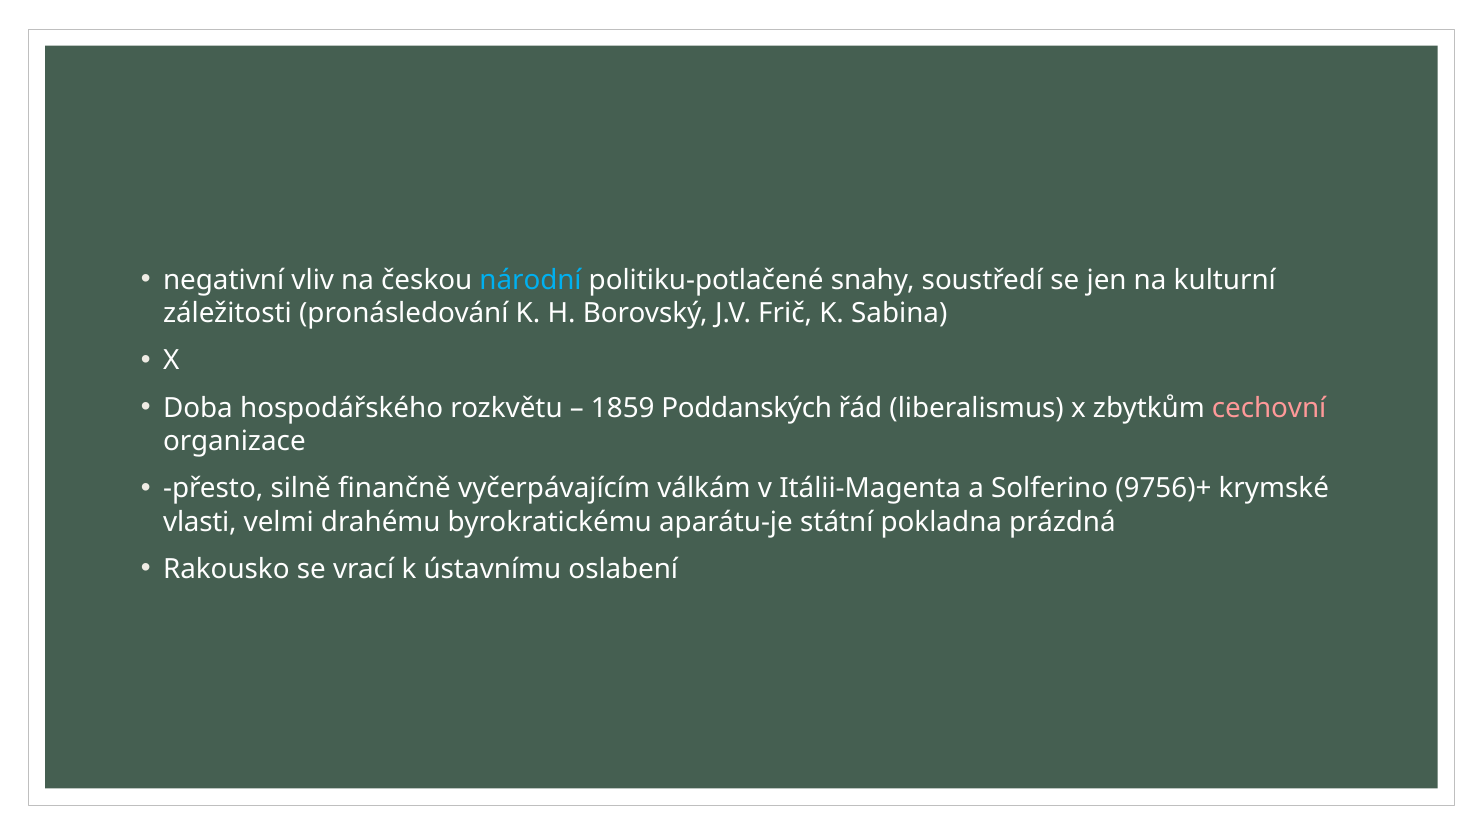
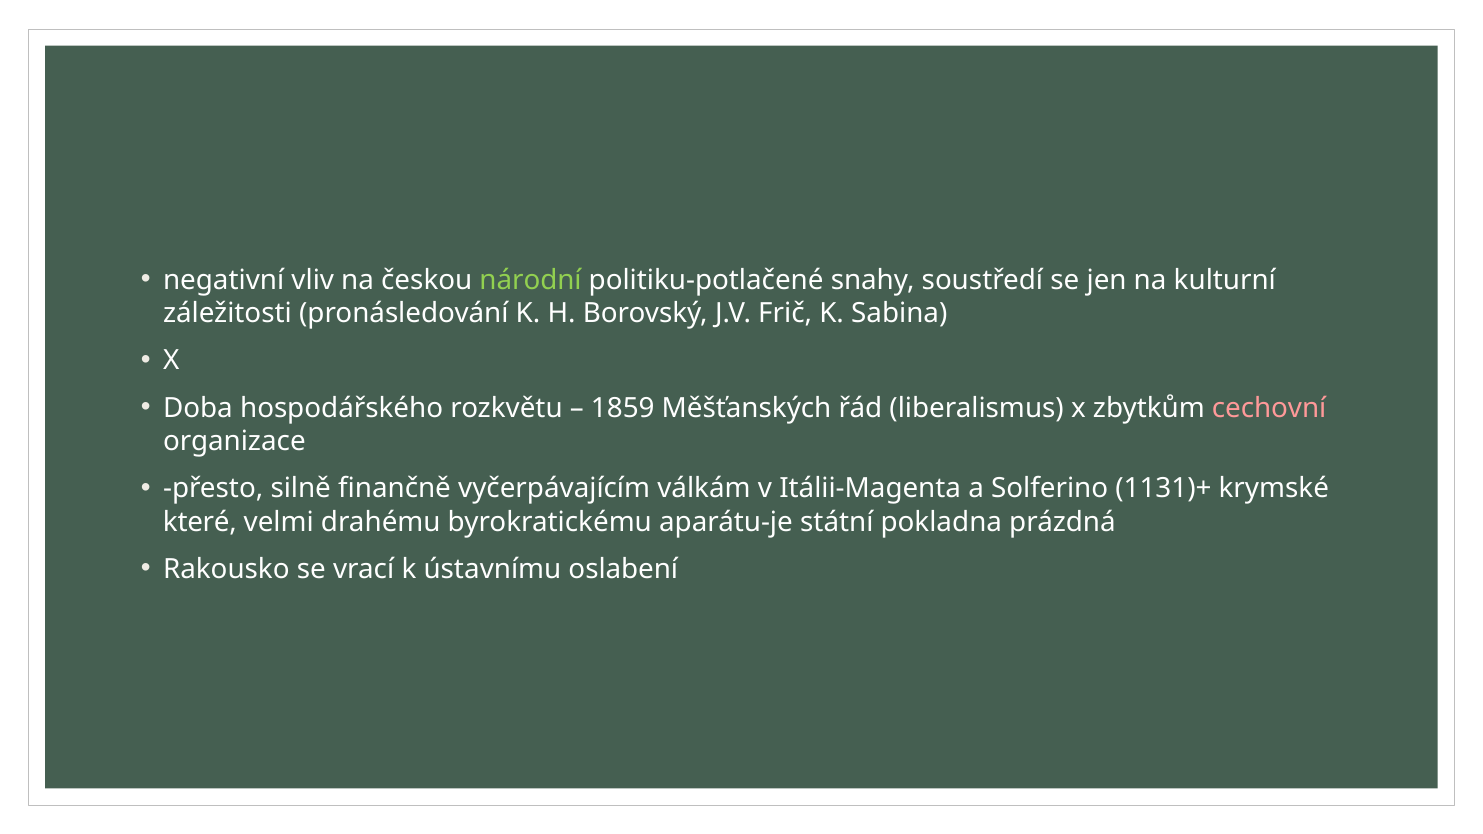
národní colour: light blue -> light green
Poddanských: Poddanských -> Měšťanských
9756)+: 9756)+ -> 1131)+
vlasti: vlasti -> které
